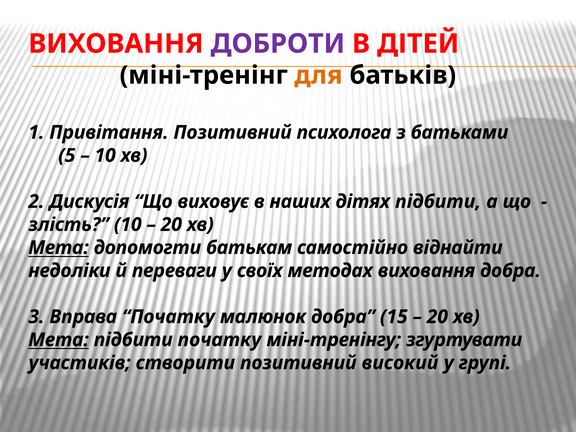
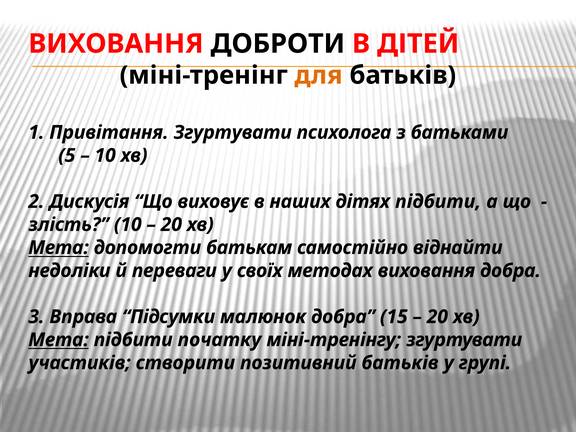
ДОБРОТИ colour: purple -> black
Привітання Позитивний: Позитивний -> Згуртувати
Вправа Початку: Початку -> Підсумки
позитивний високий: високий -> батьків
